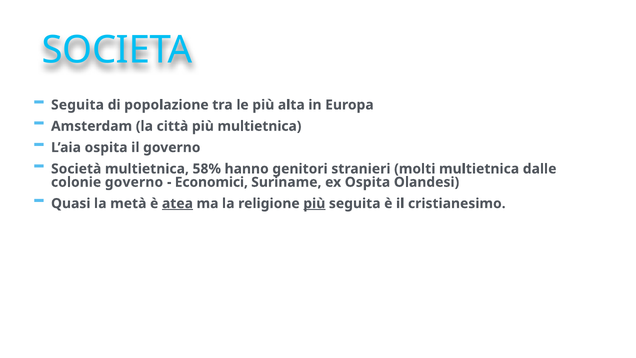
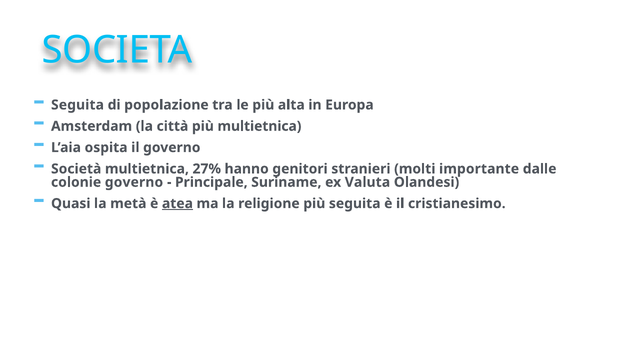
58%: 58% -> 27%
molti multietnica: multietnica -> importante
Economici: Economici -> Principale
ex Ospita: Ospita -> Valuta
più at (314, 203) underline: present -> none
